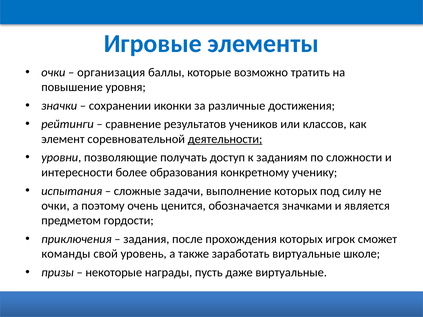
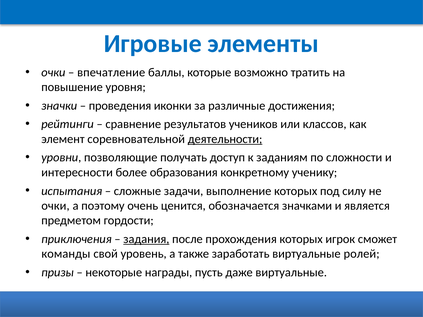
организация: организация -> впечатление
сохранении: сохранении -> проведения
задания underline: none -> present
школе: школе -> ролей
